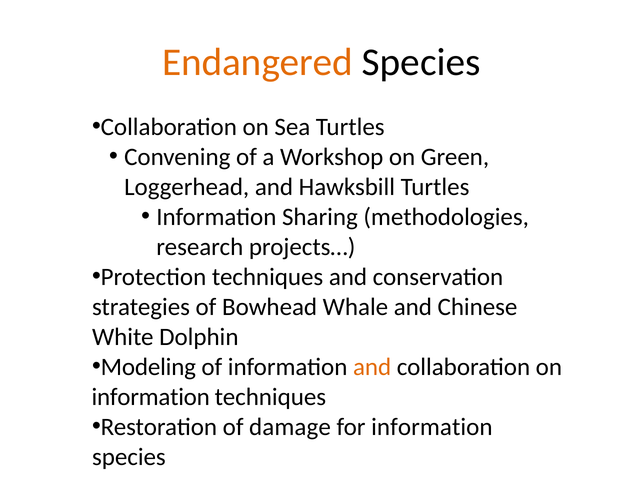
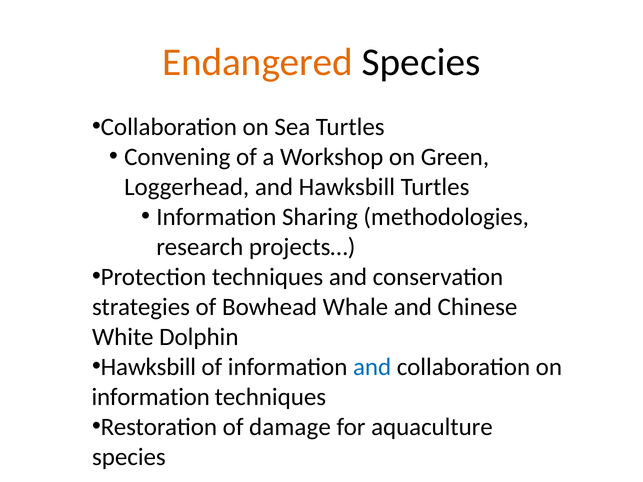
Modeling at (148, 367): Modeling -> Hawksbill
and at (372, 367) colour: orange -> blue
for information: information -> aquaculture
